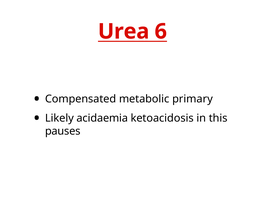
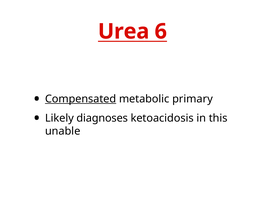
Compensated underline: none -> present
acidaemia: acidaemia -> diagnoses
pauses: pauses -> unable
